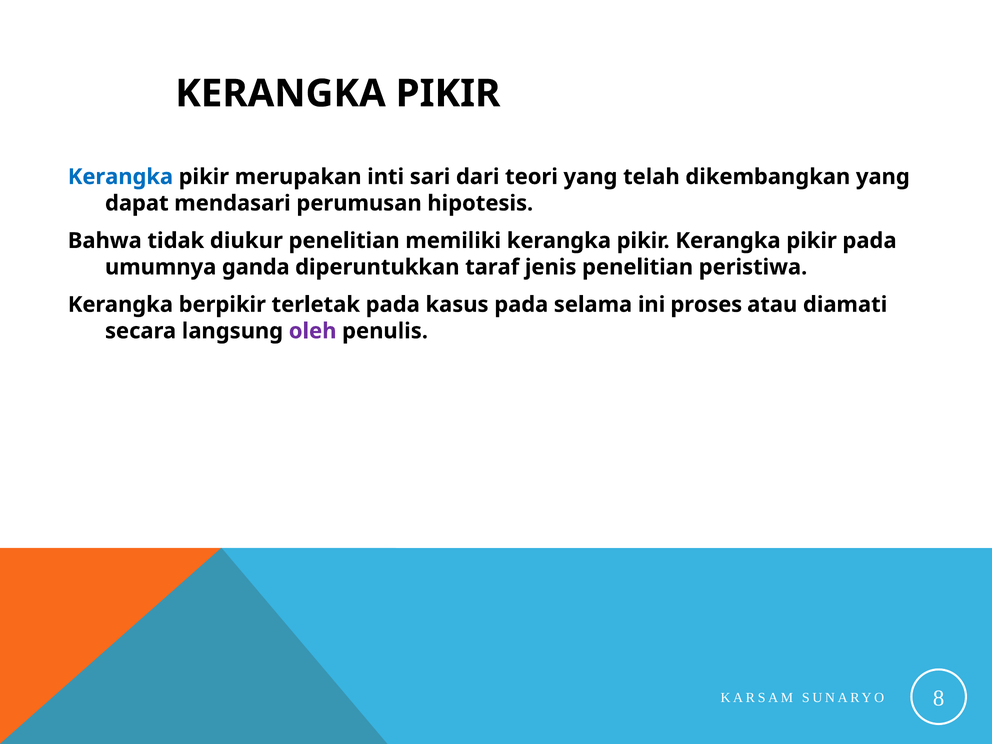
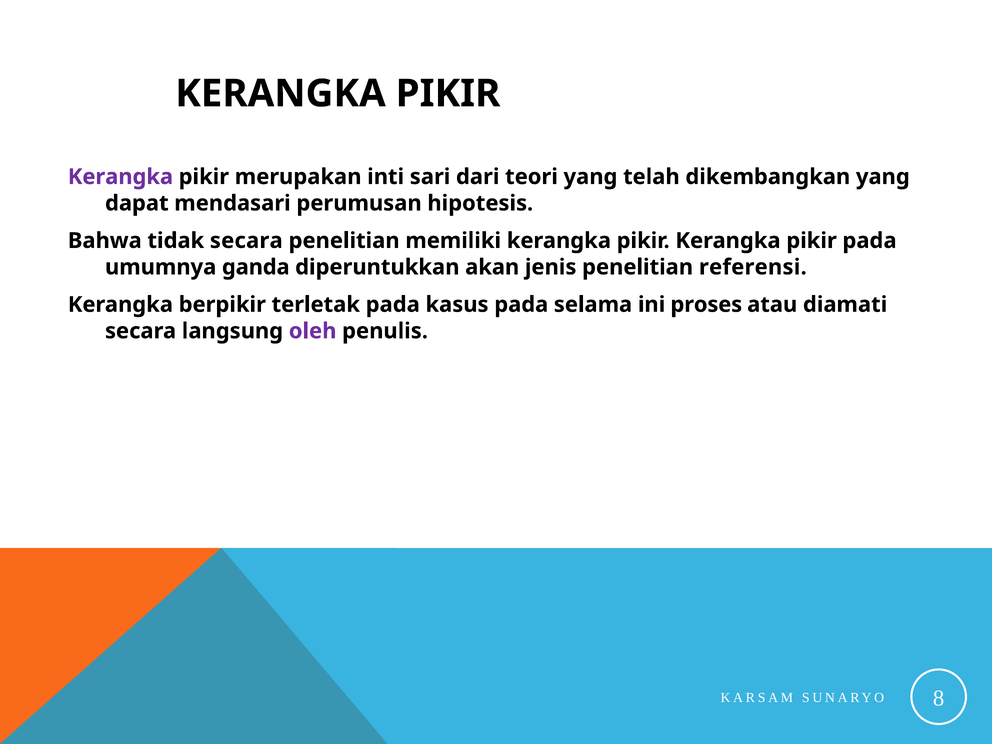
Kerangka at (120, 177) colour: blue -> purple
tidak diukur: diukur -> secara
taraf: taraf -> akan
peristiwa: peristiwa -> referensi
